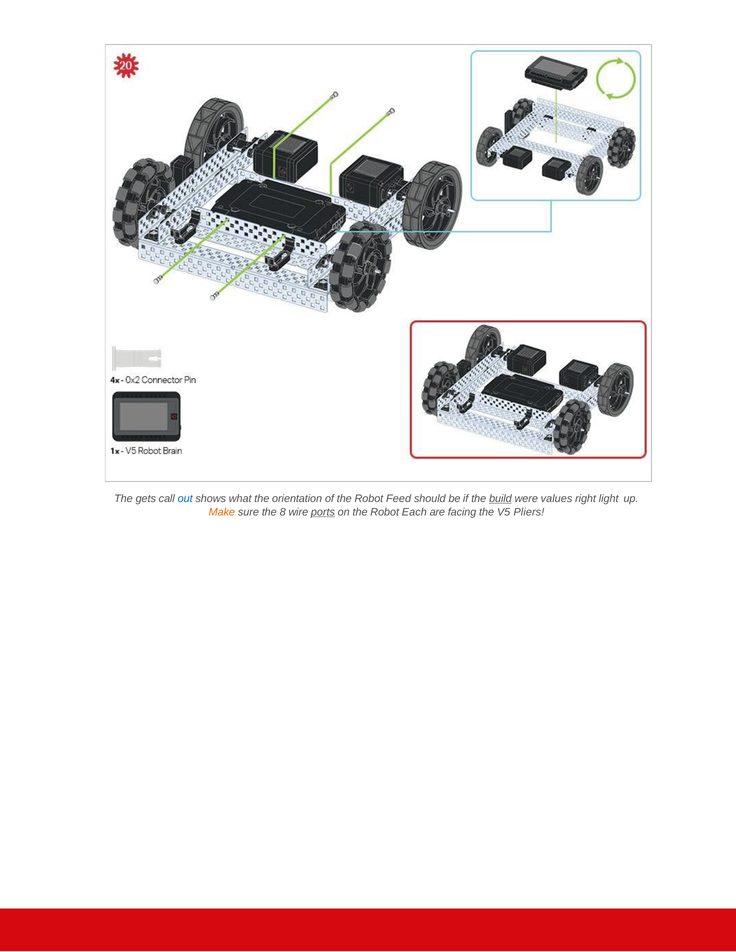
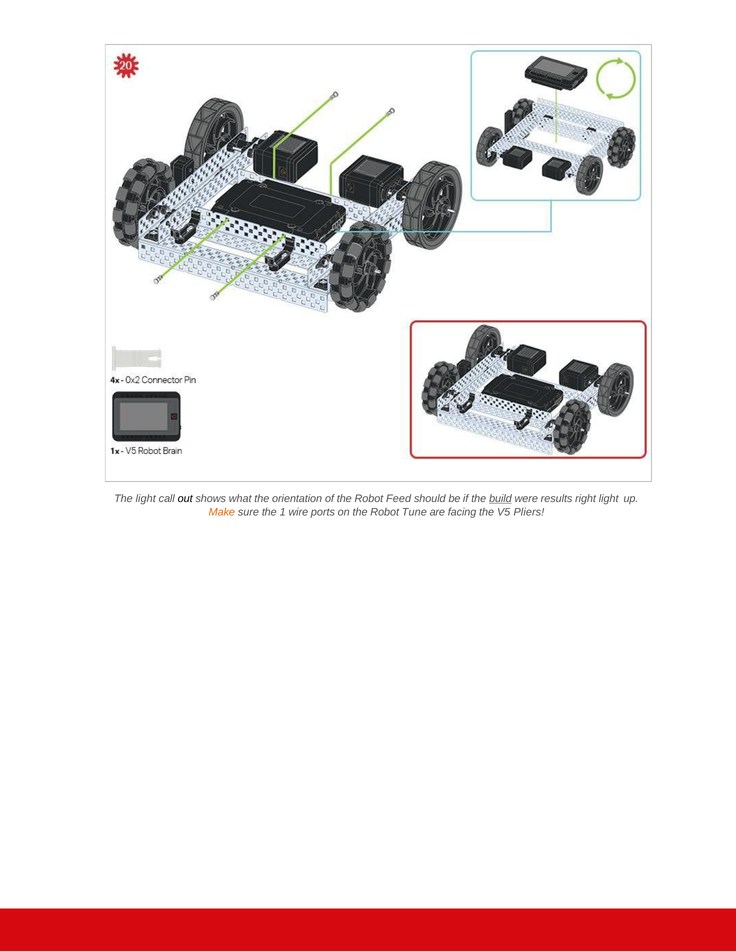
The gets: gets -> light
out colour: blue -> black
values: values -> results
8: 8 -> 1
ports underline: present -> none
Each: Each -> Tune
